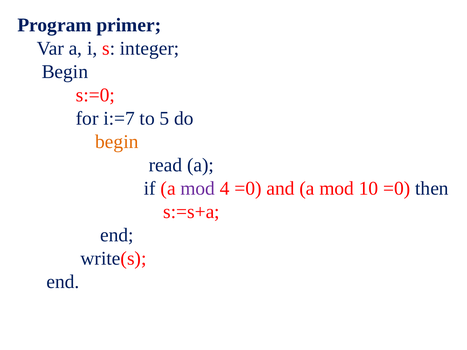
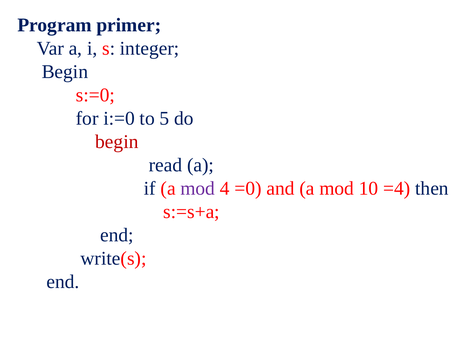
i:=7: i:=7 -> i:=0
begin at (117, 142) colour: orange -> red
10 =0: =0 -> =4
